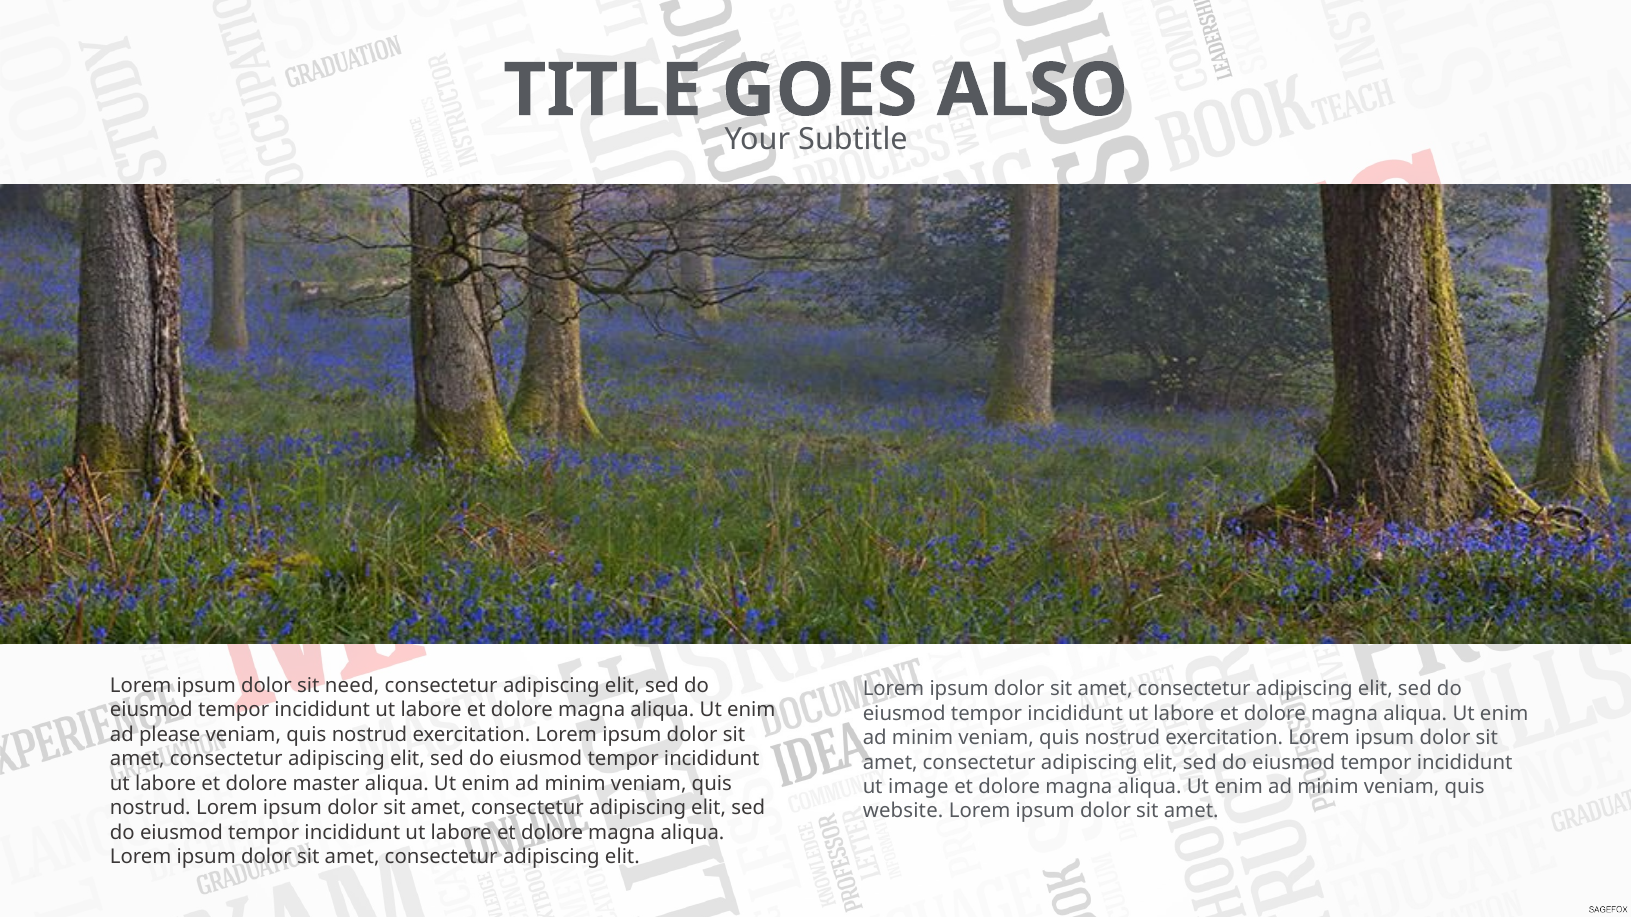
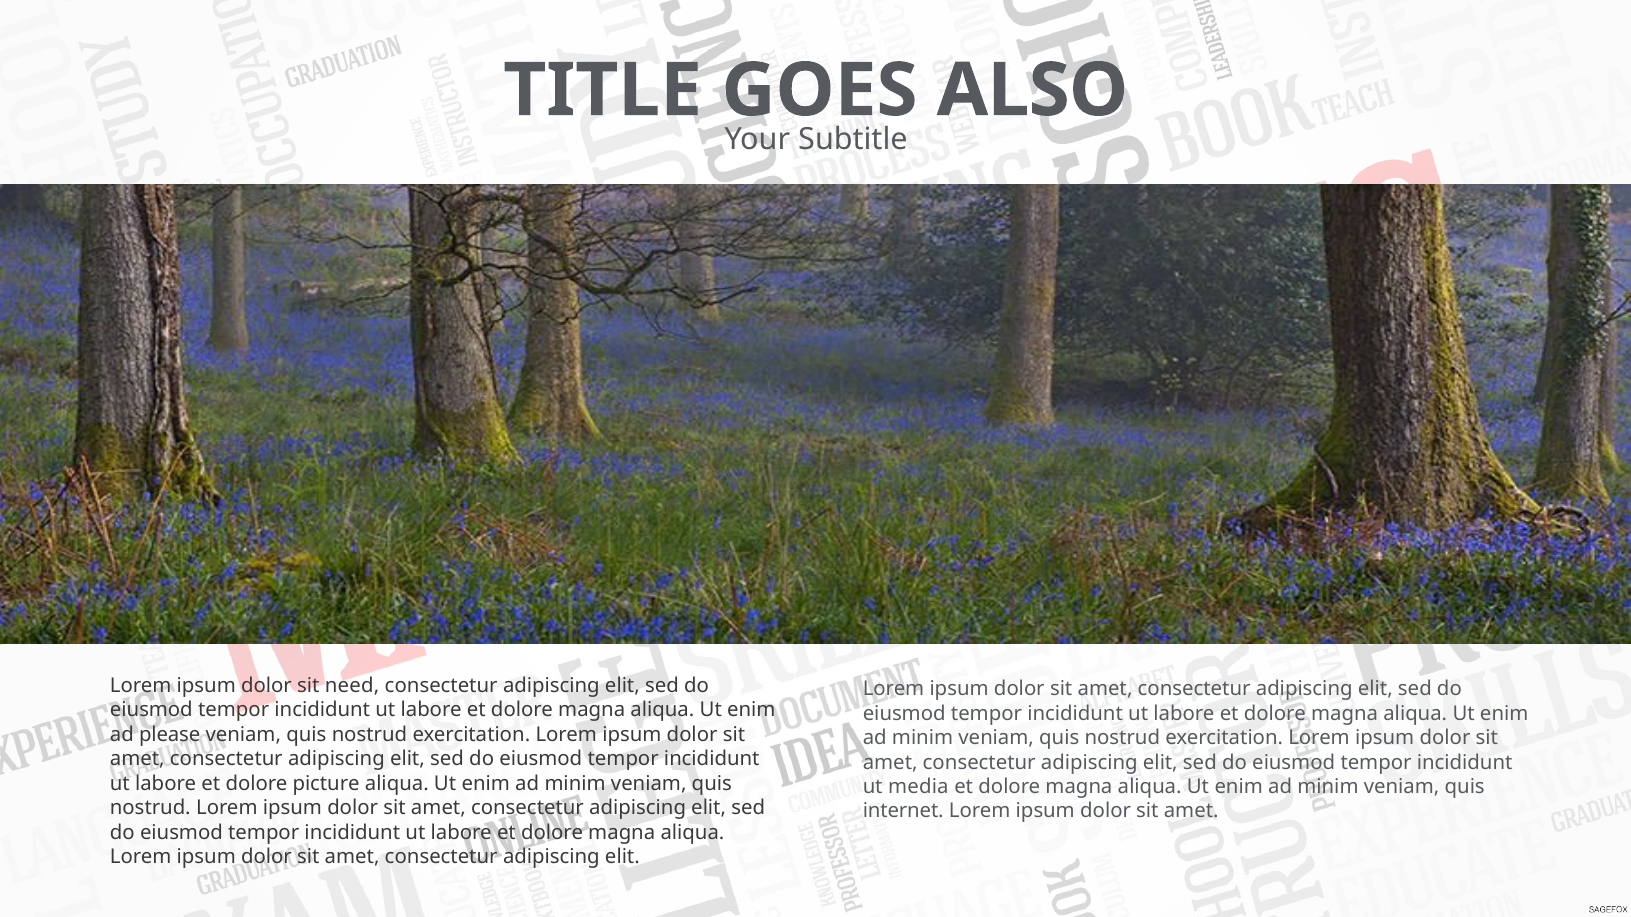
master: master -> picture
image: image -> media
website: website -> internet
